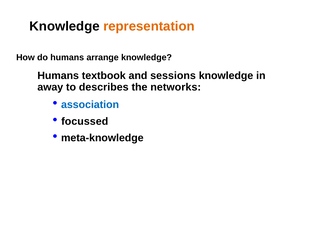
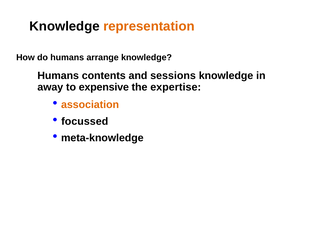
textbook: textbook -> contents
describes: describes -> expensive
networks: networks -> expertise
association colour: blue -> orange
